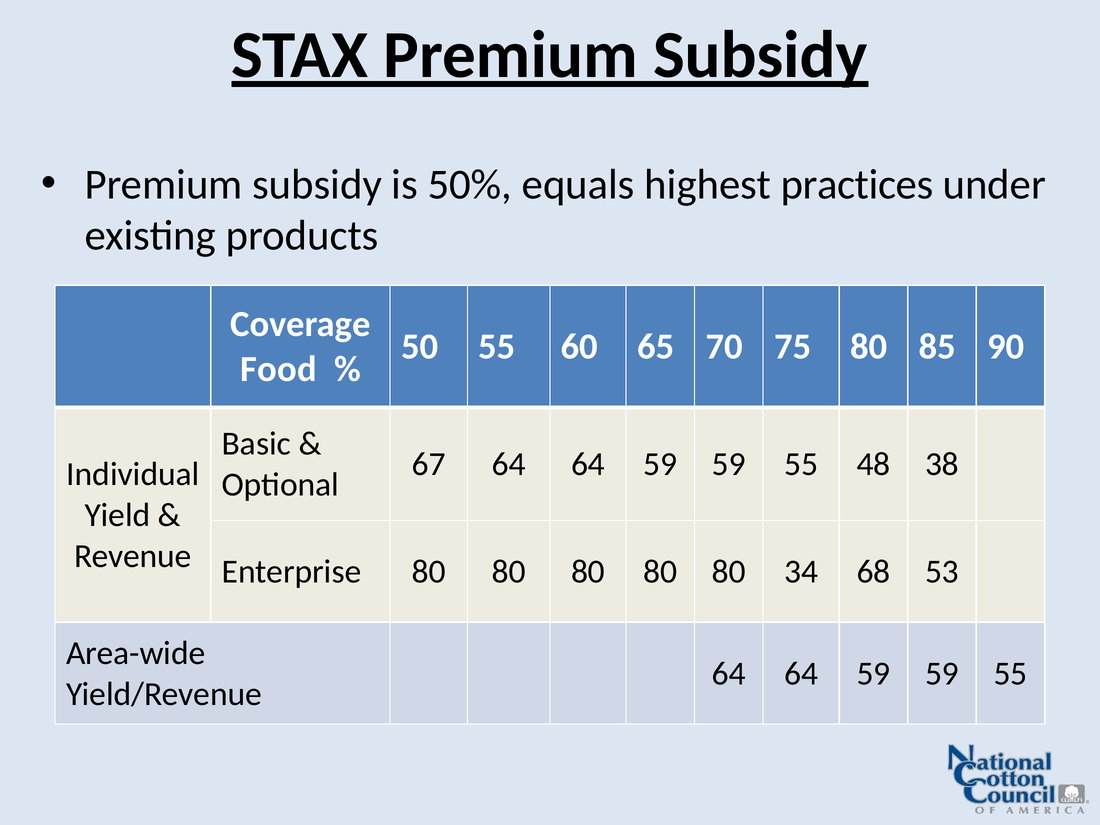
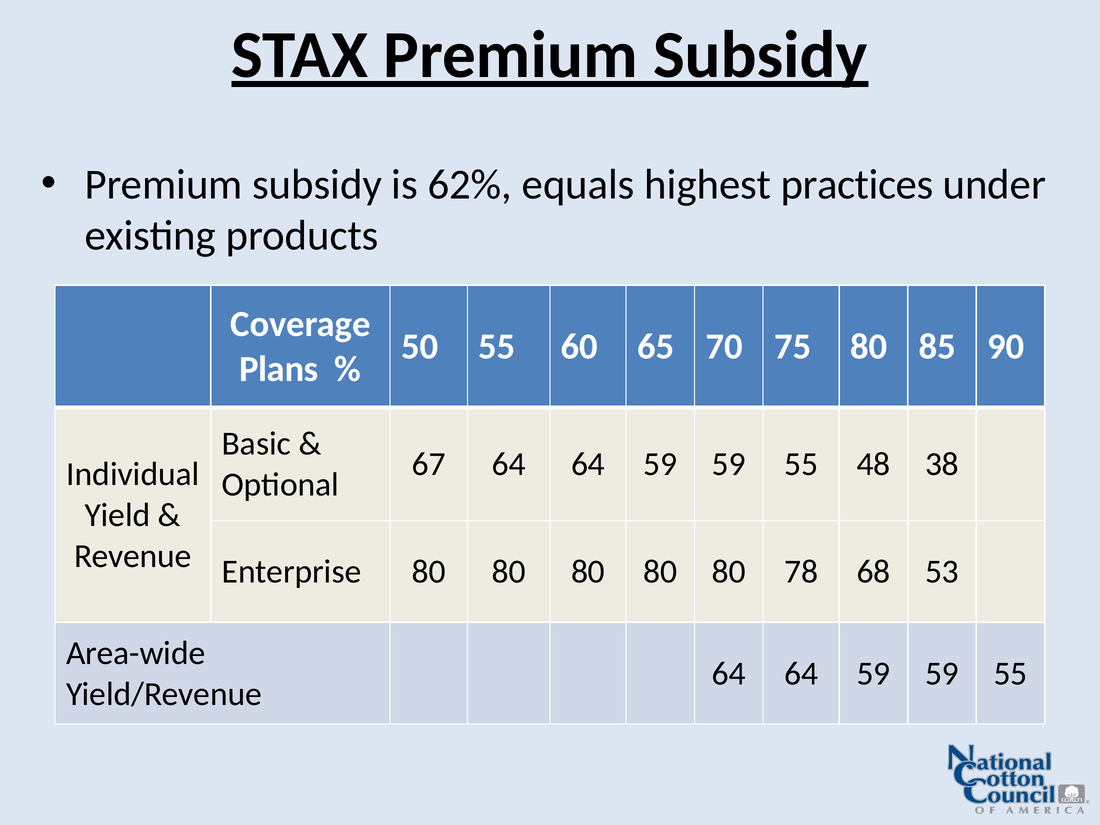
50%: 50% -> 62%
Food: Food -> Plans
34: 34 -> 78
